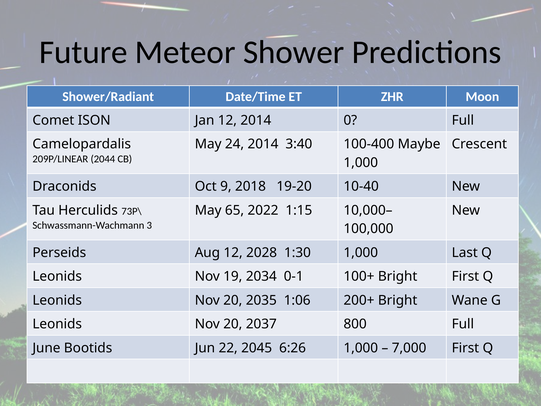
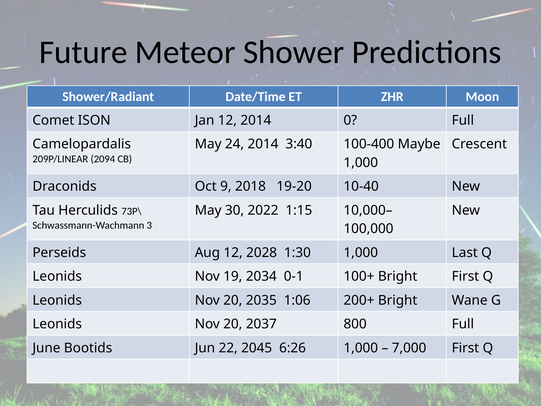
2044: 2044 -> 2094
65: 65 -> 30
